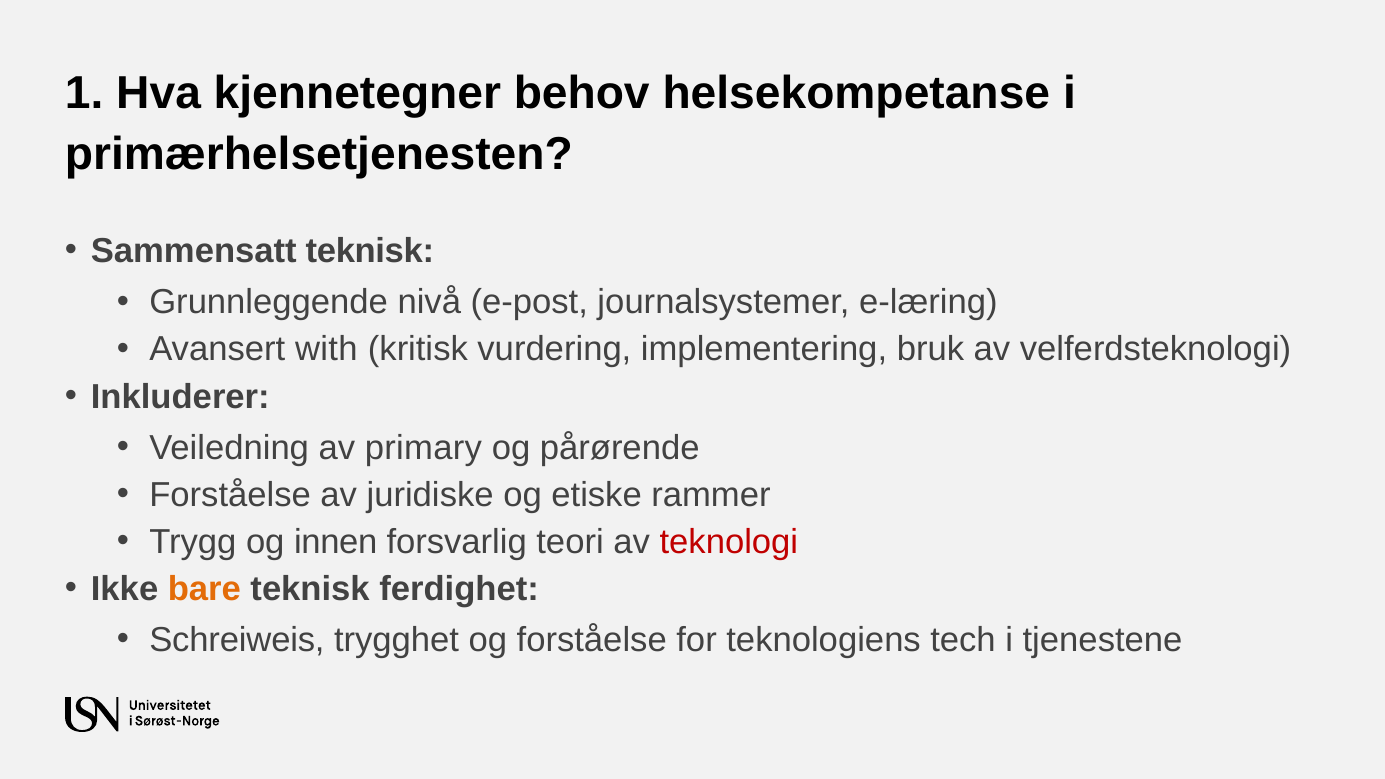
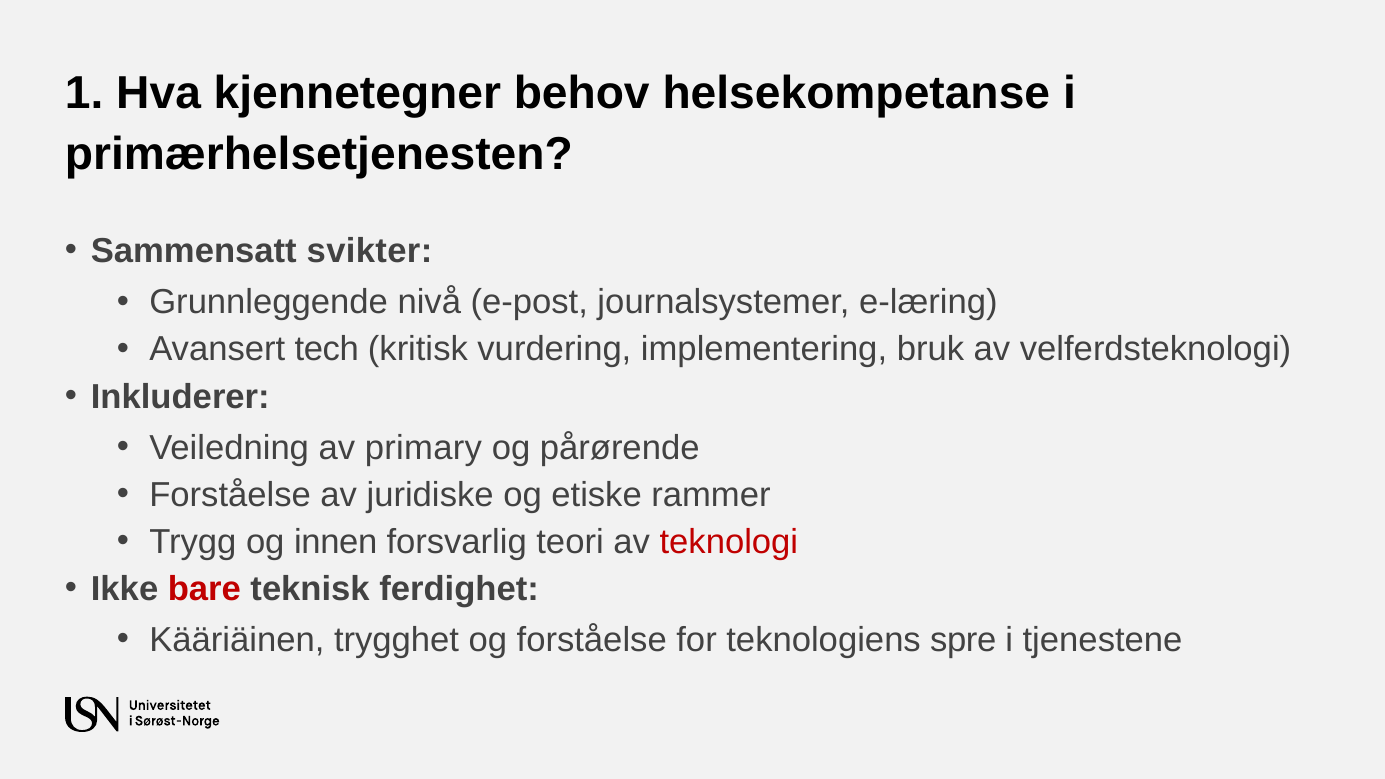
Sammensatt teknisk: teknisk -> svikter
with: with -> tech
bare colour: orange -> red
Schreiweis: Schreiweis -> Kääriäinen
tech: tech -> spre
